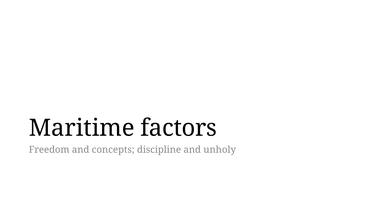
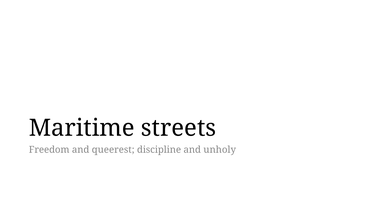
factors: factors -> streets
concepts: concepts -> queerest
